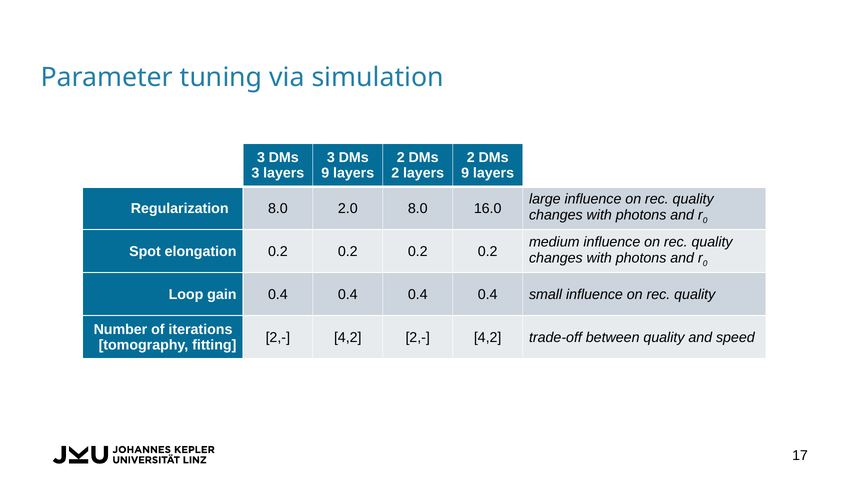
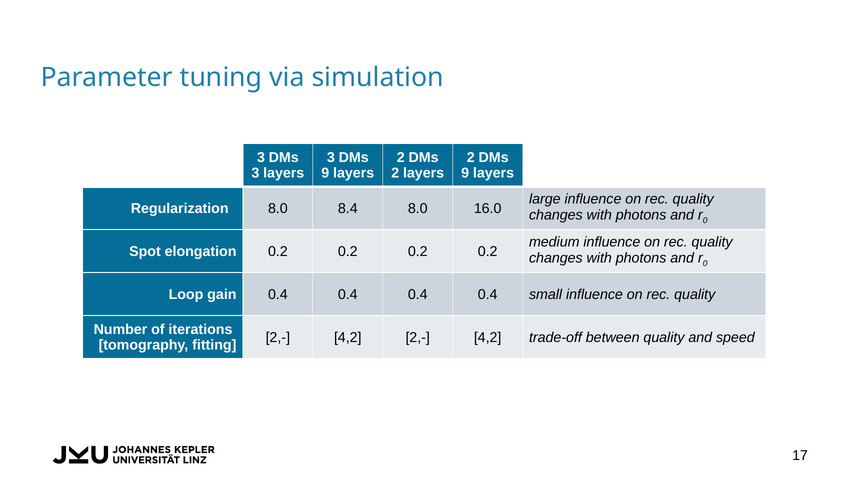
2.0: 2.0 -> 8.4
